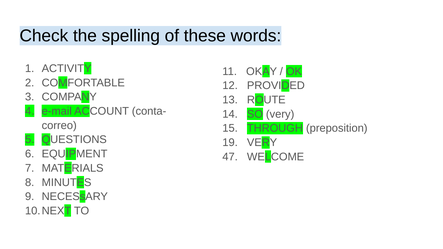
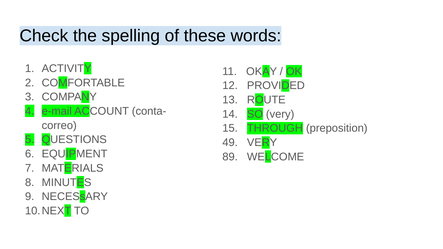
19: 19 -> 49
47: 47 -> 89
